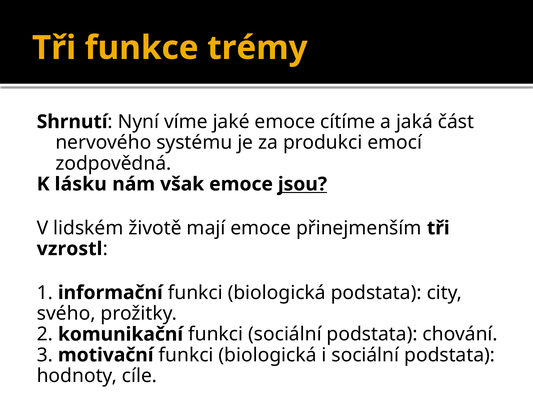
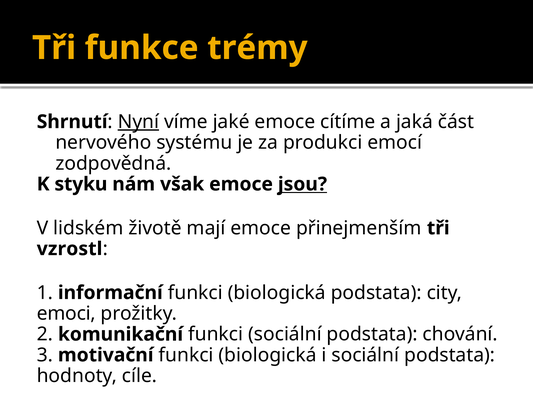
Nyní underline: none -> present
lásku: lásku -> styku
svého: svého -> emoci
